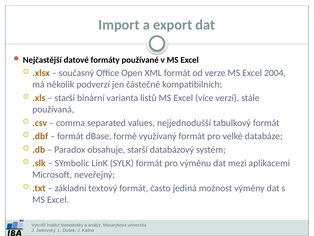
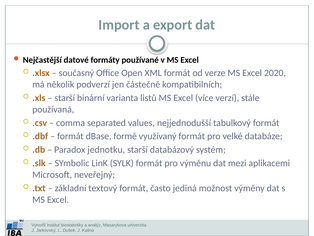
2004: 2004 -> 2020
obsahuje: obsahuje -> jednotku
